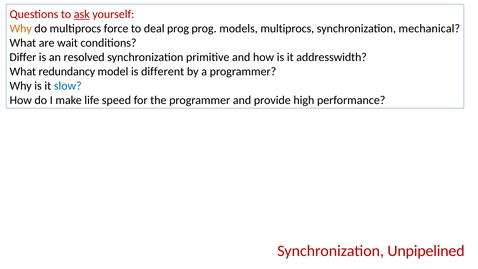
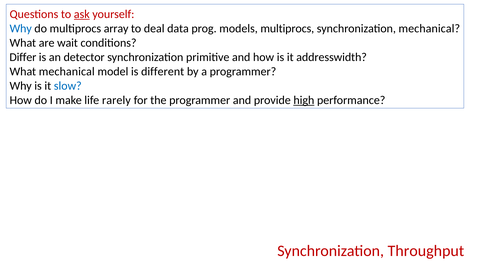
Why at (21, 28) colour: orange -> blue
force: force -> array
deal prog: prog -> data
resolved: resolved -> detector
What redundancy: redundancy -> mechanical
speed: speed -> rarely
high underline: none -> present
Unpipelined: Unpipelined -> Throughput
